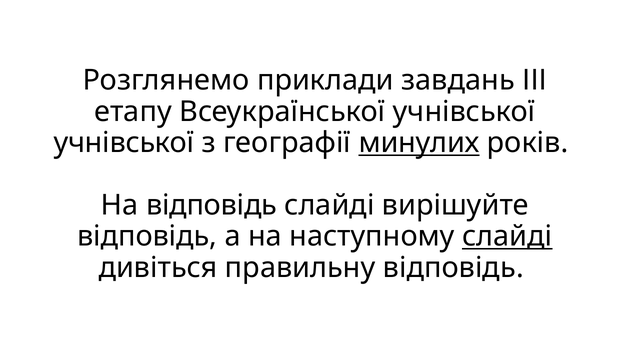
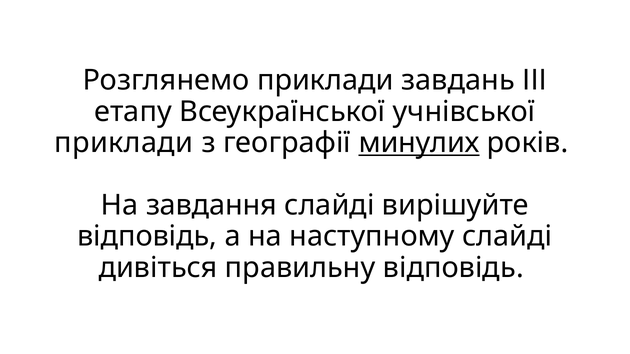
учнівської at (124, 143): учнівської -> приклади
На відповідь: відповідь -> завдання
слайді at (507, 237) underline: present -> none
